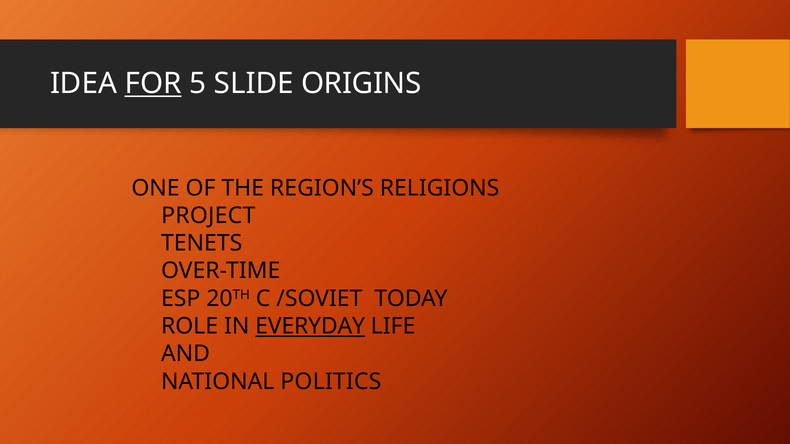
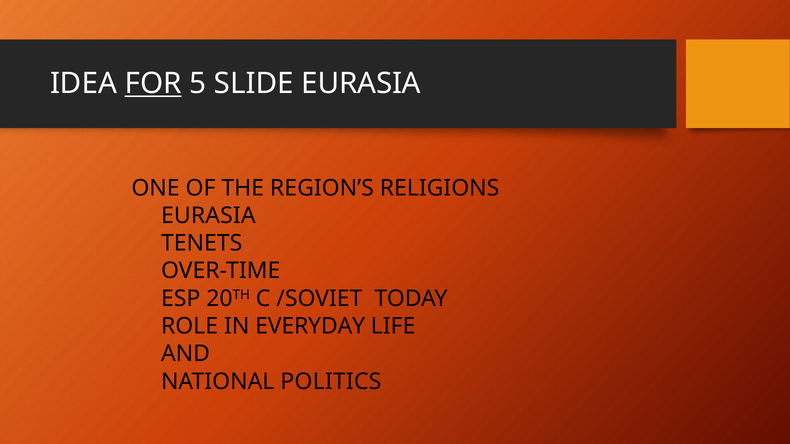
SLIDE ORIGINS: ORIGINS -> EURASIA
PROJECT at (208, 216): PROJECT -> EURASIA
EVERYDAY underline: present -> none
